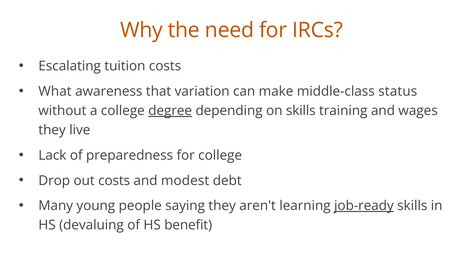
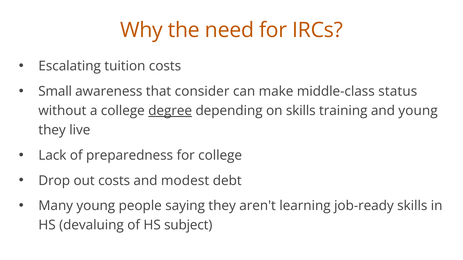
What: What -> Small
variation: variation -> consider
and wages: wages -> young
job-ready underline: present -> none
benefit: benefit -> subject
